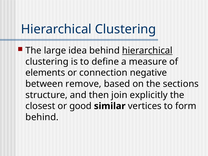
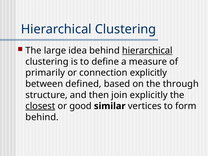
elements: elements -> primarily
connection negative: negative -> explicitly
remove: remove -> defined
sections: sections -> through
closest underline: none -> present
